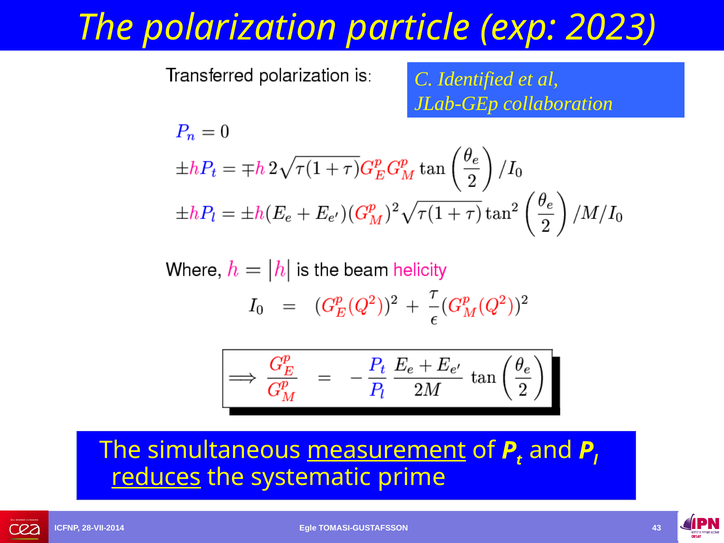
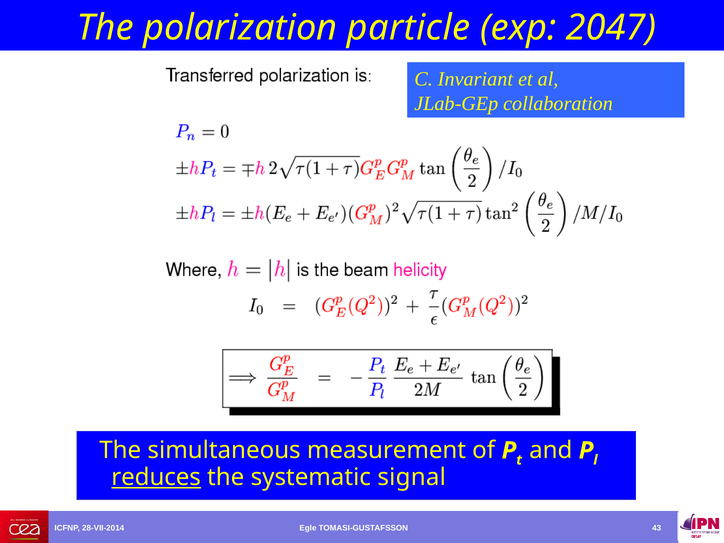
2023: 2023 -> 2047
Identified: Identified -> Invariant
measurement underline: present -> none
prime: prime -> signal
